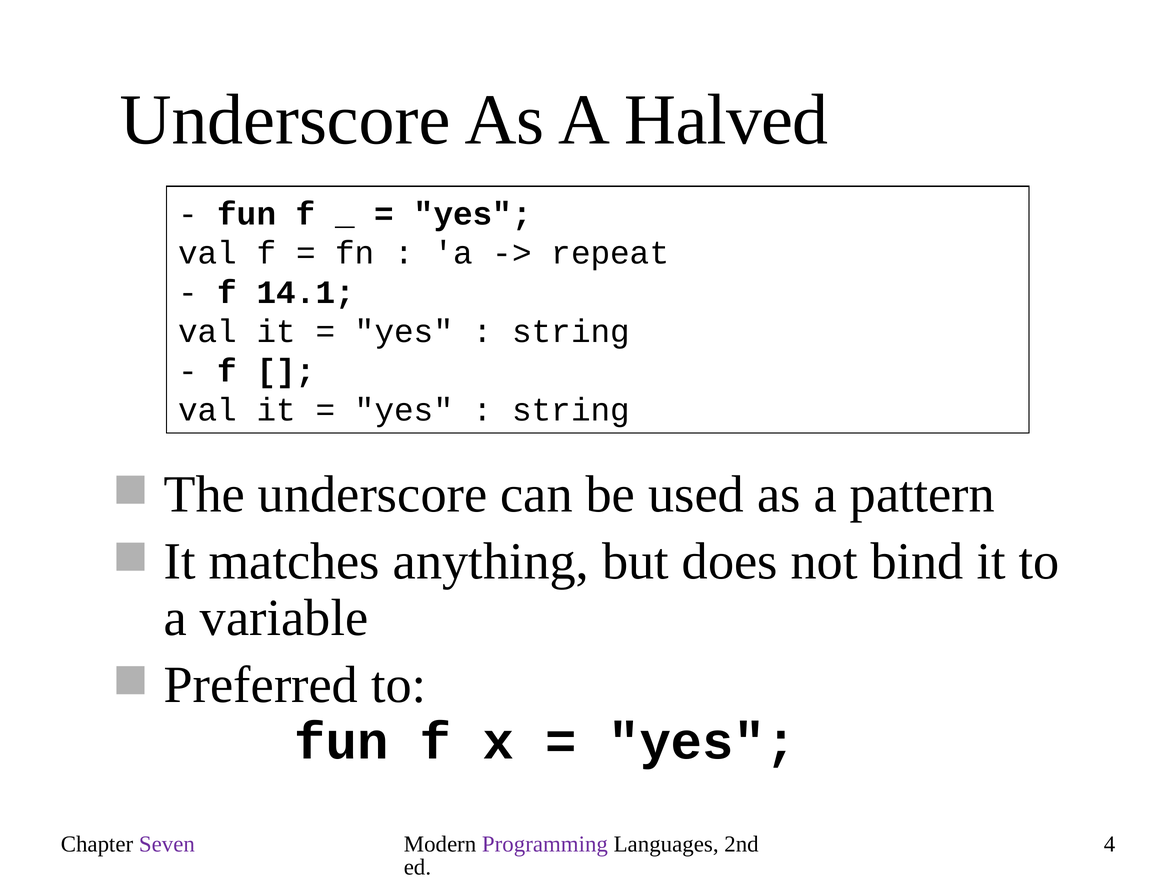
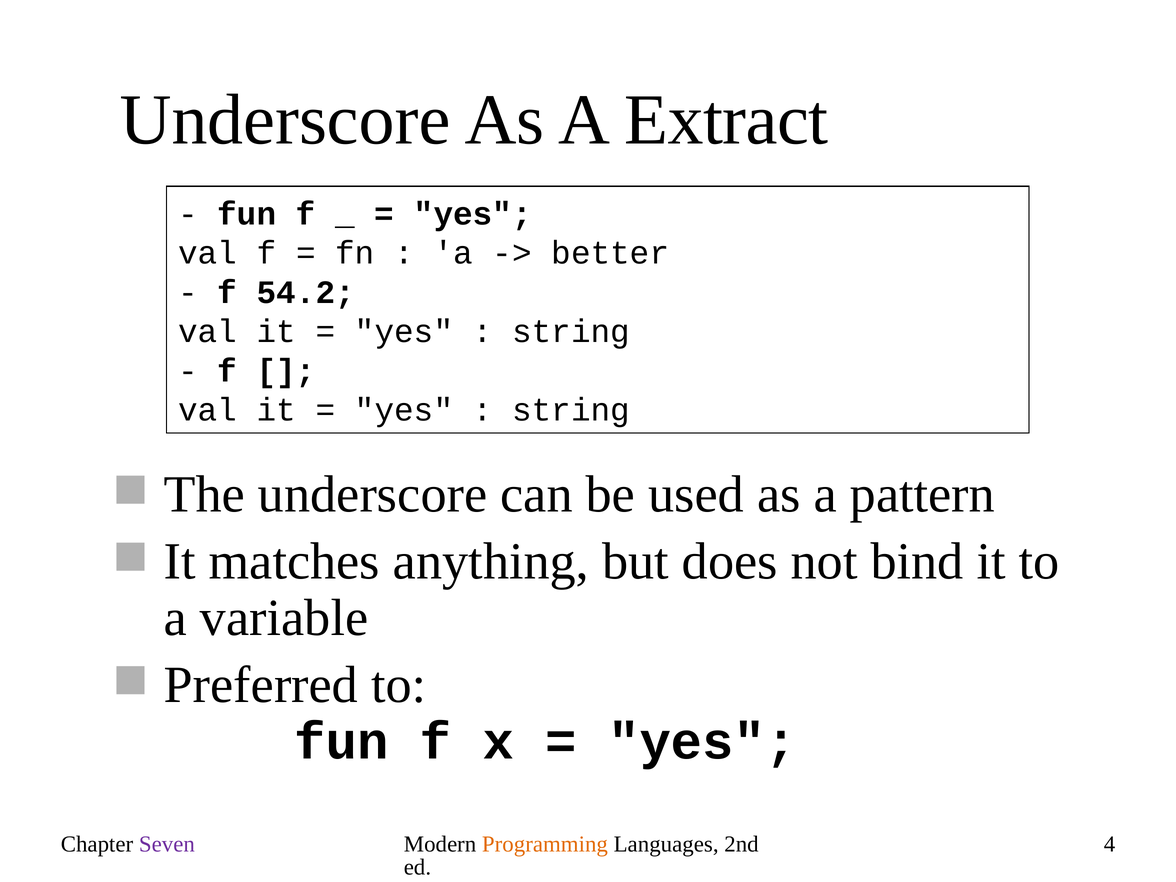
Halved: Halved -> Extract
repeat: repeat -> better
14.1: 14.1 -> 54.2
Programming colour: purple -> orange
